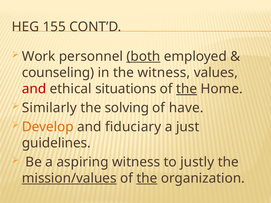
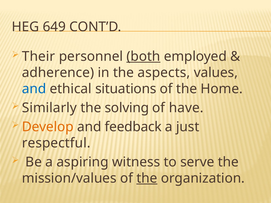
155: 155 -> 649
Work: Work -> Their
counseling: counseling -> adherence
the witness: witness -> aspects
and at (34, 89) colour: red -> blue
the at (187, 89) underline: present -> none
fiduciary: fiduciary -> feedback
guidelines: guidelines -> respectful
justly: justly -> serve
mission/values underline: present -> none
